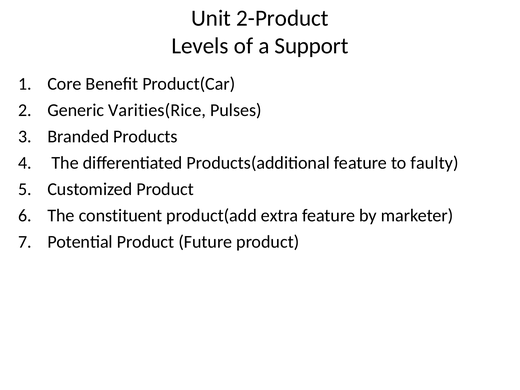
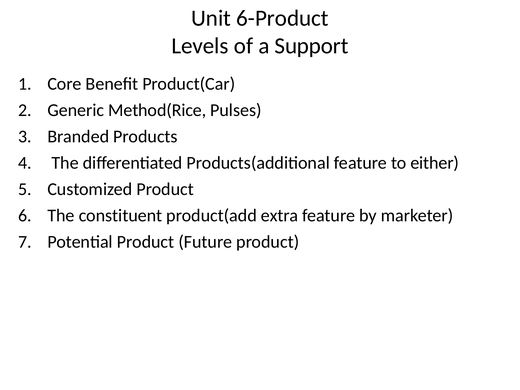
2-Product: 2-Product -> 6-Product
Varities(Rice: Varities(Rice -> Method(Rice
faulty: faulty -> either
